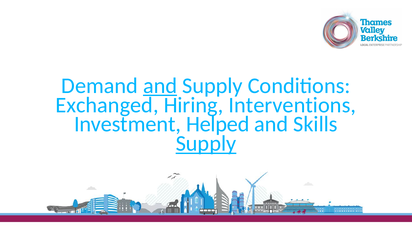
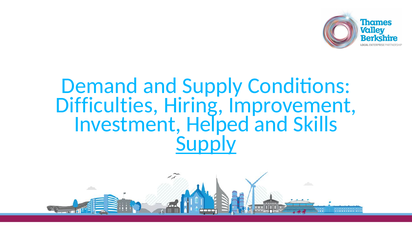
and at (160, 86) underline: present -> none
Exchanged: Exchanged -> Difficulties
Interventions: Interventions -> Improvement
